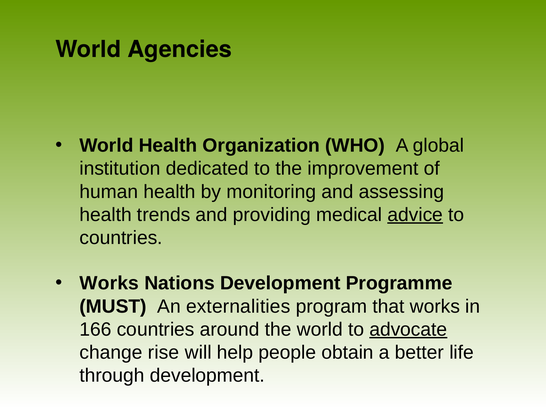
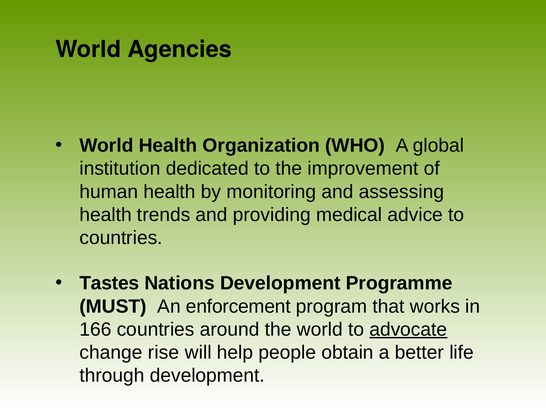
advice underline: present -> none
Works at (109, 283): Works -> Tastes
externalities: externalities -> enforcement
